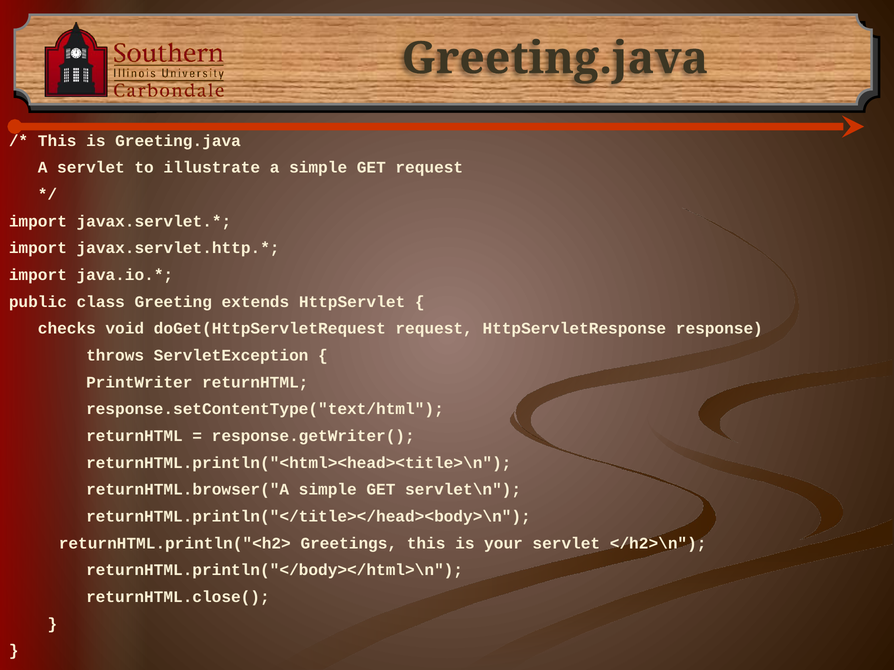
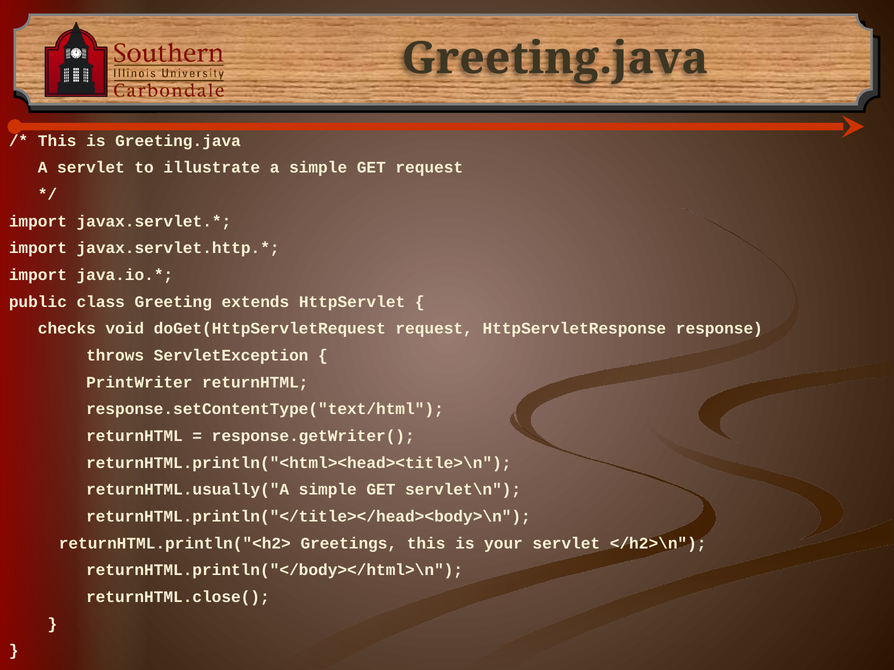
returnHTML.browser("A: returnHTML.browser("A -> returnHTML.usually("A
